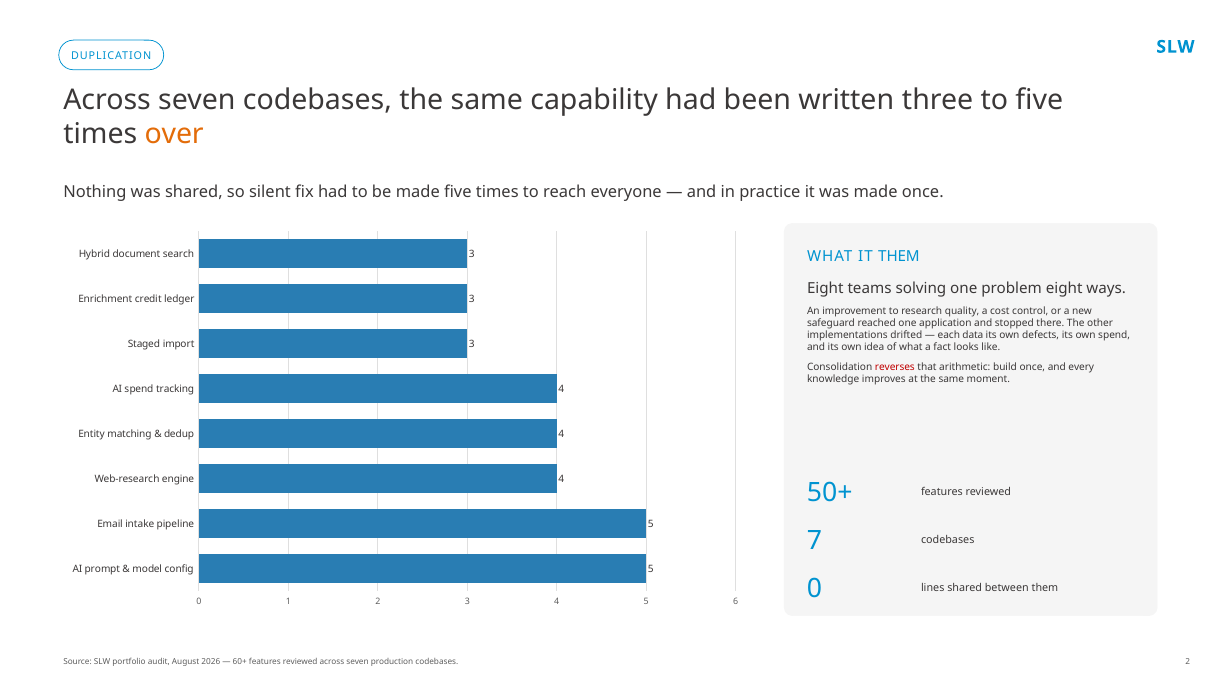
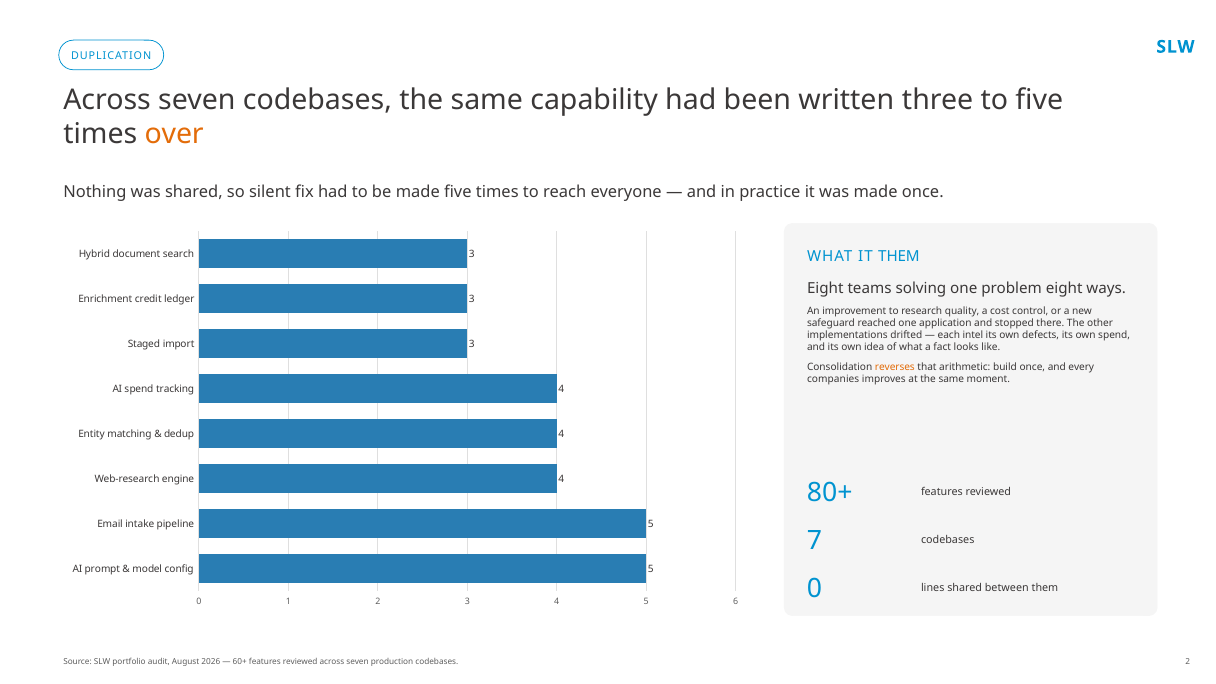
data: data -> intel
reverses colour: red -> orange
knowledge: knowledge -> companies
50+: 50+ -> 80+
